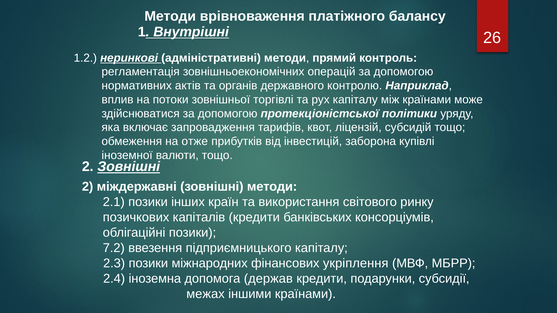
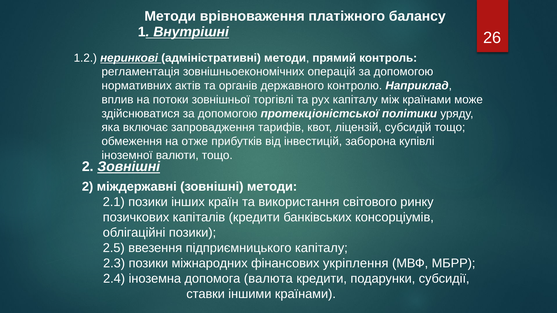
7.2: 7.2 -> 2.5
держав: держав -> валюта
межах: межах -> ставки
